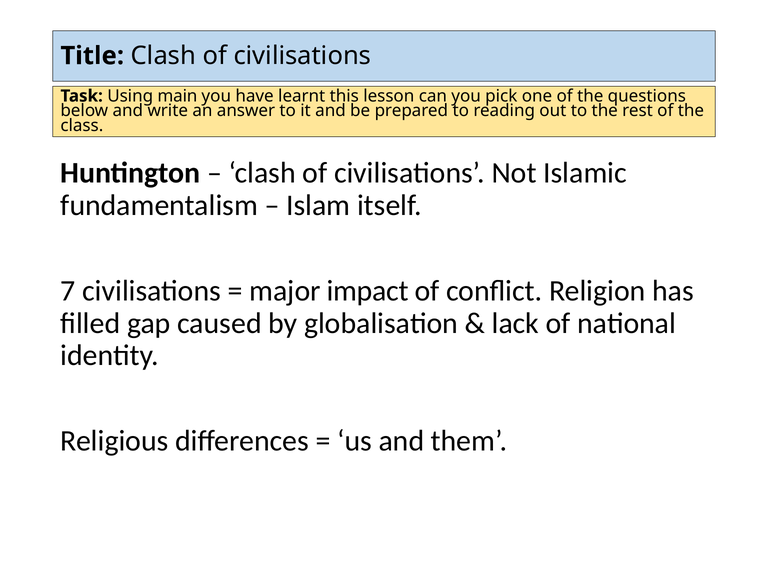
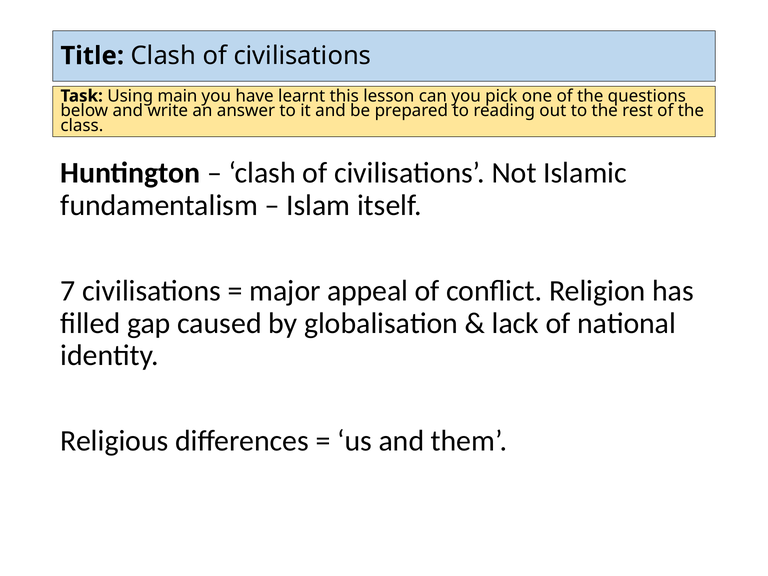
impact: impact -> appeal
